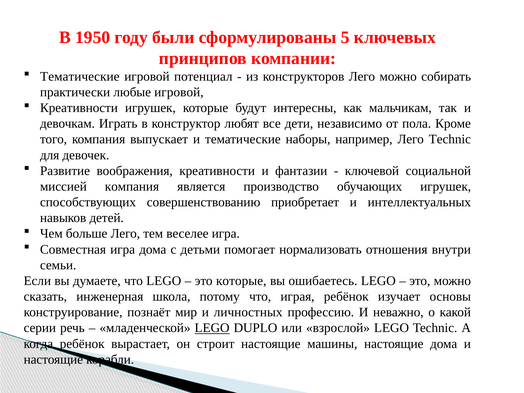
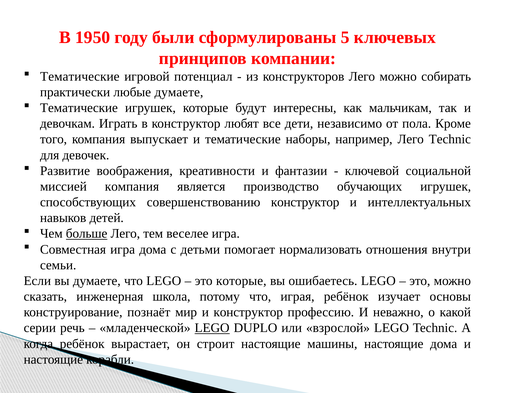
любые игровой: игровой -> думаете
Креативности at (79, 108): Креативности -> Тематические
совершенствованию приобретает: приобретает -> конструктор
больше underline: none -> present
и личностных: личностных -> конструктор
